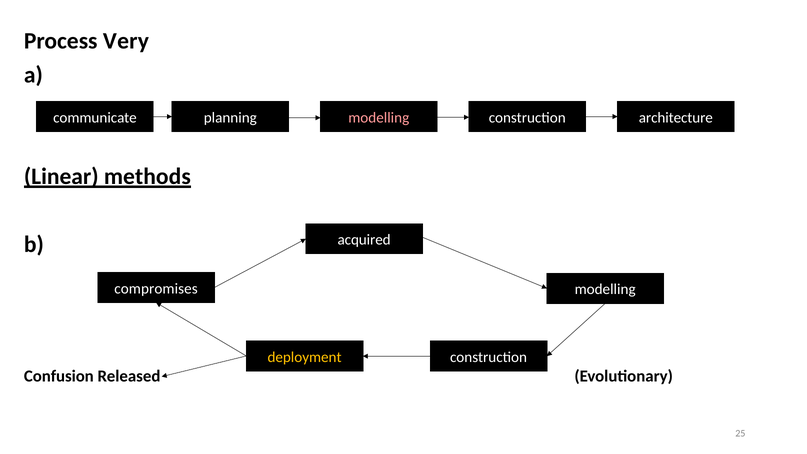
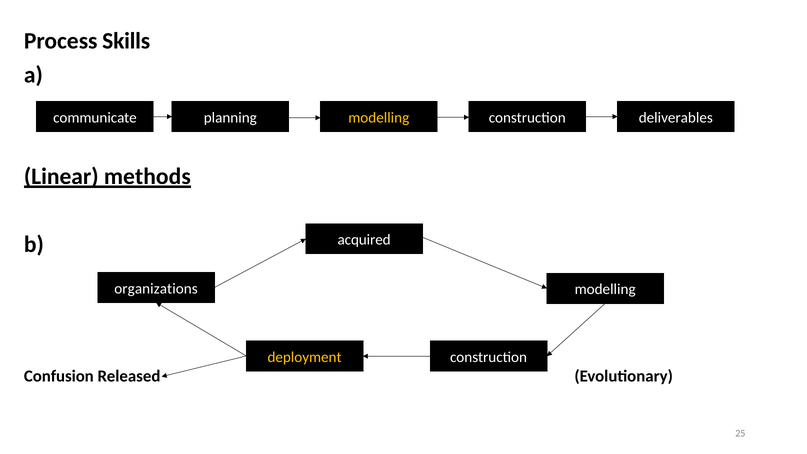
Very: Very -> Skills
modelling at (379, 118) colour: pink -> yellow
architecture: architecture -> deliverables
compromises: compromises -> organizations
